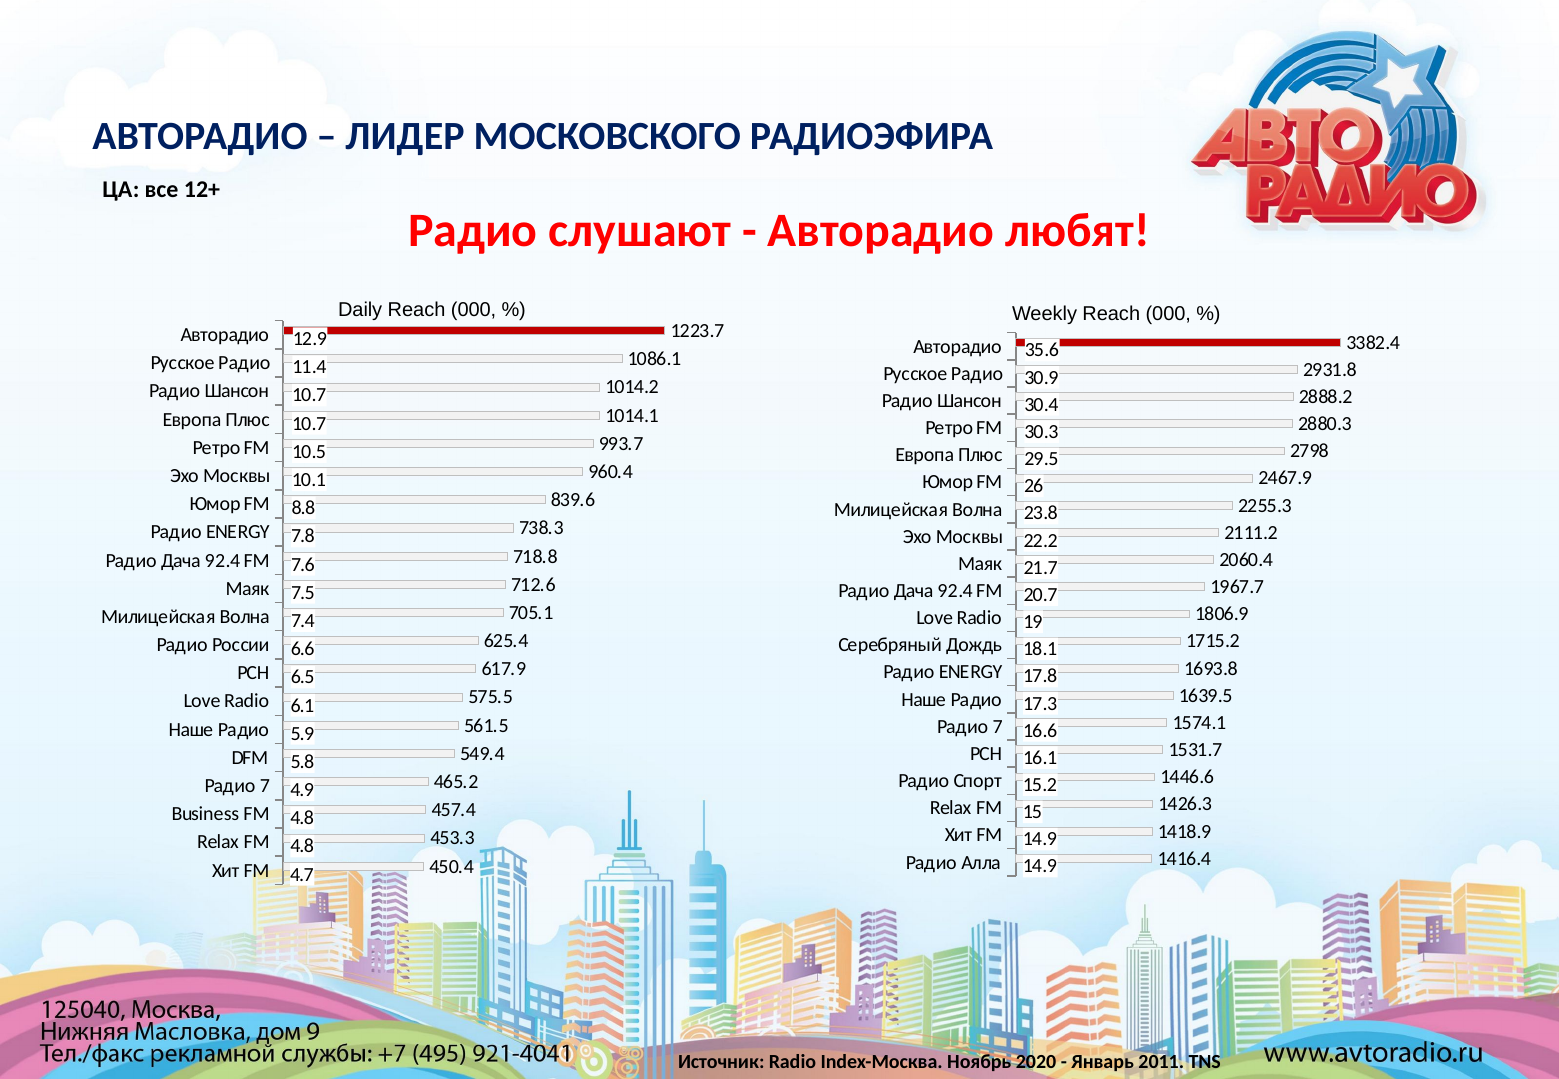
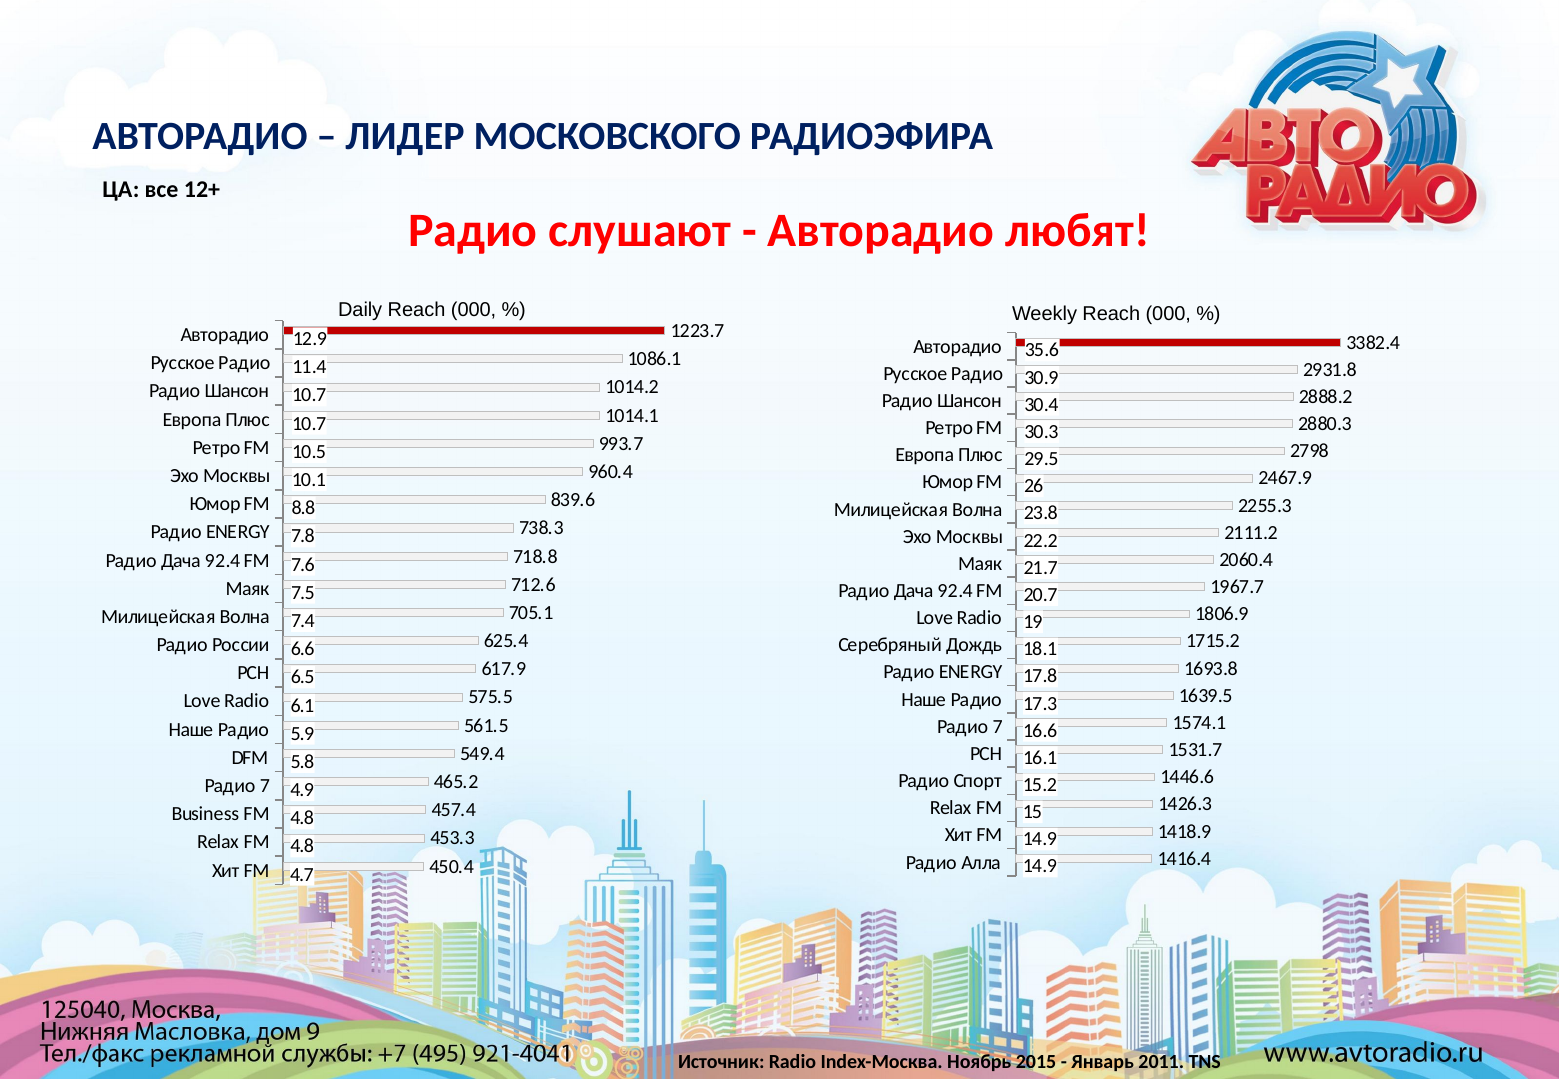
2020: 2020 -> 2015
